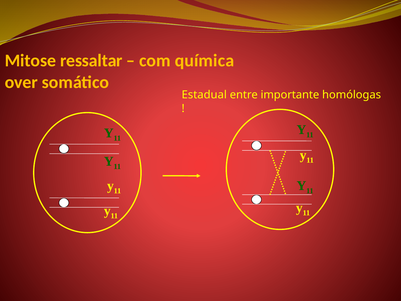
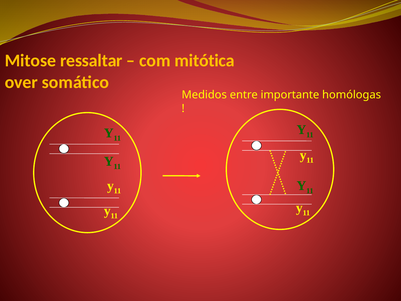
química: química -> mitótica
Estadual: Estadual -> Medidos
